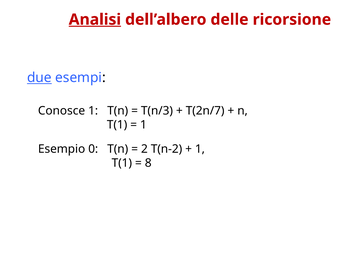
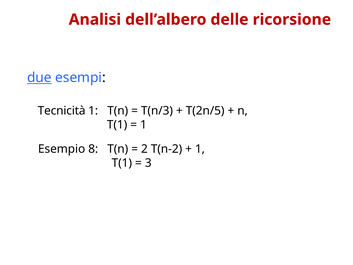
Analisi underline: present -> none
Conosce: Conosce -> Tecnicità
T(2n/7: T(2n/7 -> T(2n/5
0: 0 -> 8
8: 8 -> 3
